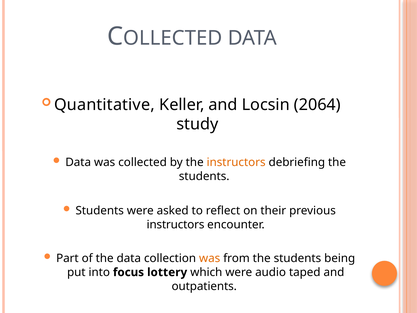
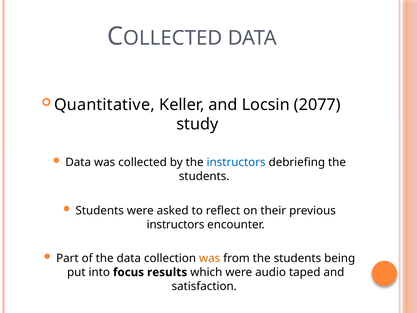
2064: 2064 -> 2077
instructors at (236, 162) colour: orange -> blue
lottery: lottery -> results
outpatients: outpatients -> satisfaction
